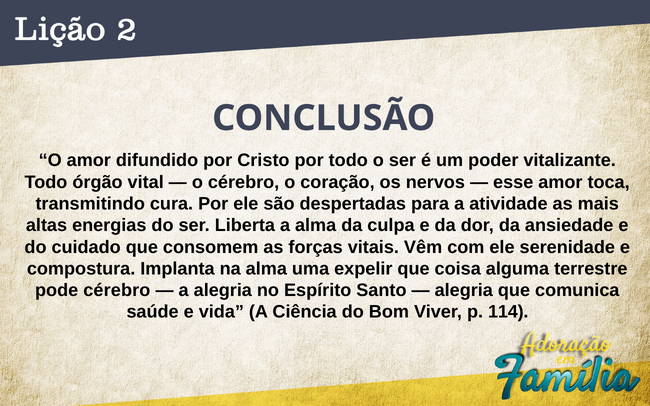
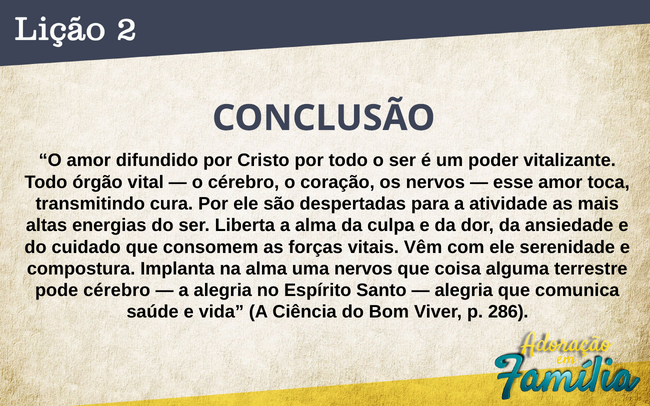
uma expelir: expelir -> nervos
114: 114 -> 286
